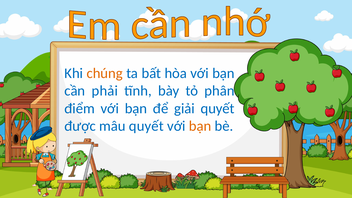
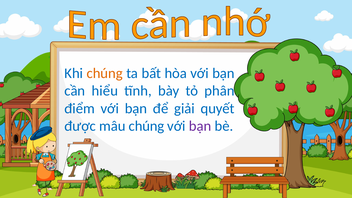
phải: phải -> hiểu
mâu quyết: quyết -> chúng
bạn at (200, 126) colour: orange -> purple
